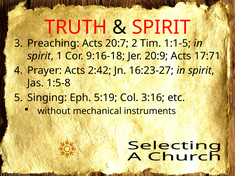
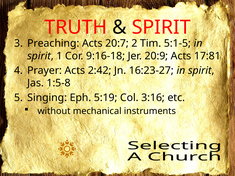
1:1-5: 1:1-5 -> 5:1-5
17:71: 17:71 -> 17:81
